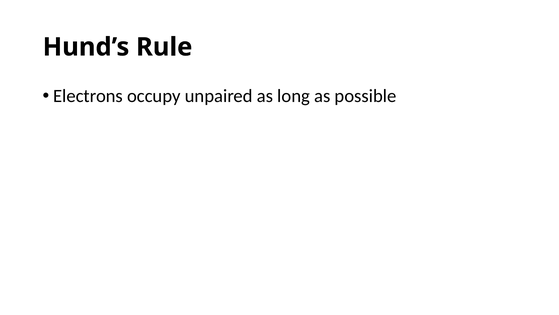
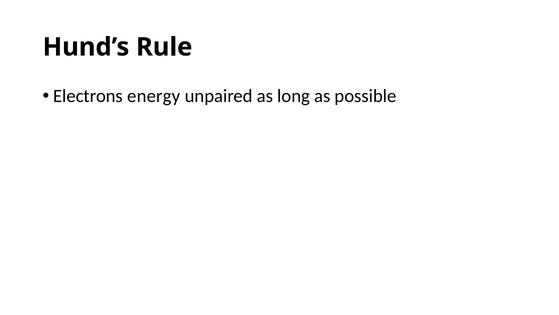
occupy: occupy -> energy
